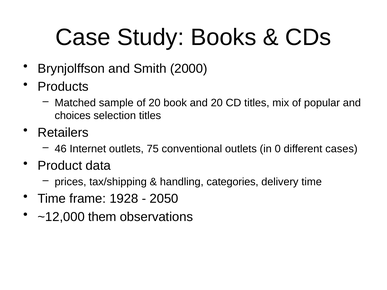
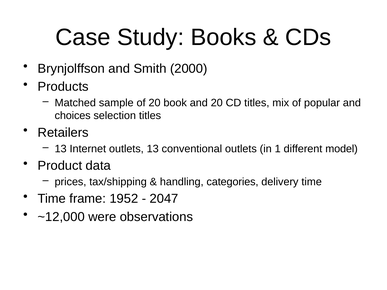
46 at (61, 149): 46 -> 13
outlets 75: 75 -> 13
0: 0 -> 1
cases: cases -> model
1928: 1928 -> 1952
2050: 2050 -> 2047
them: them -> were
